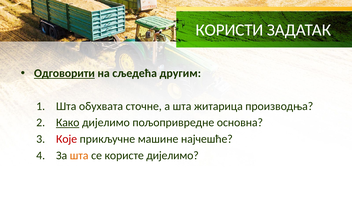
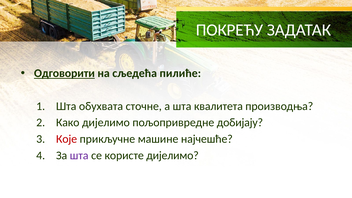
КОРИСТИ: КОРИСТИ -> ПОКРЕЋУ
другим: другим -> пилиће
житарица: житарица -> квалитета
Како underline: present -> none
основна: основна -> добијају
шта at (79, 155) colour: orange -> purple
